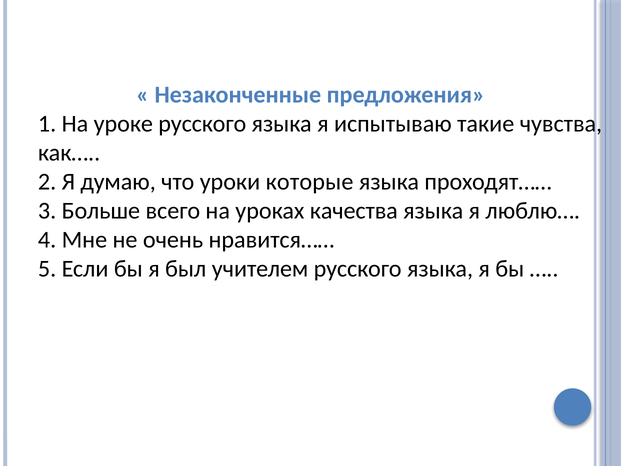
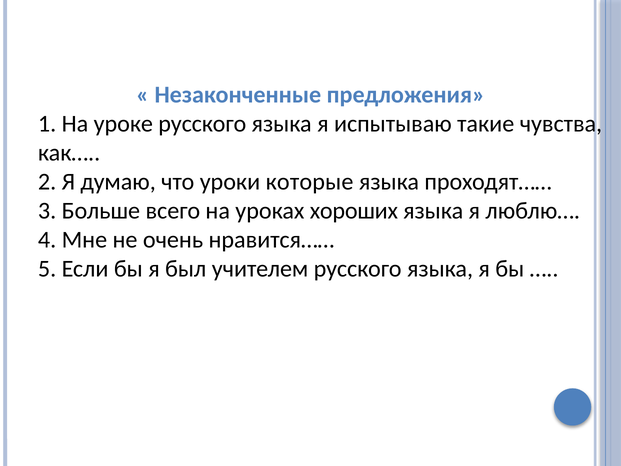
качества: качества -> хороших
